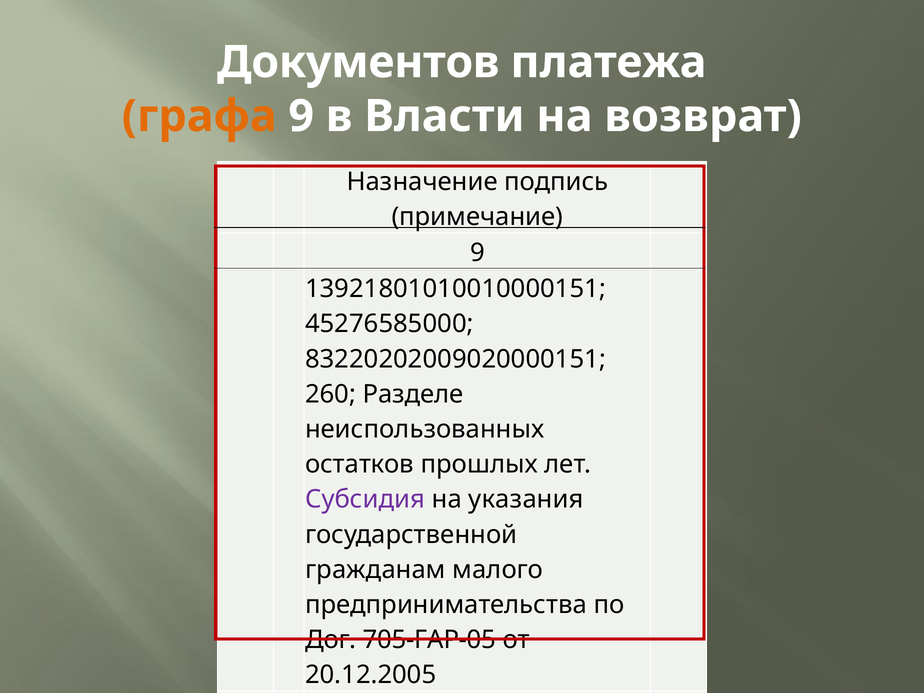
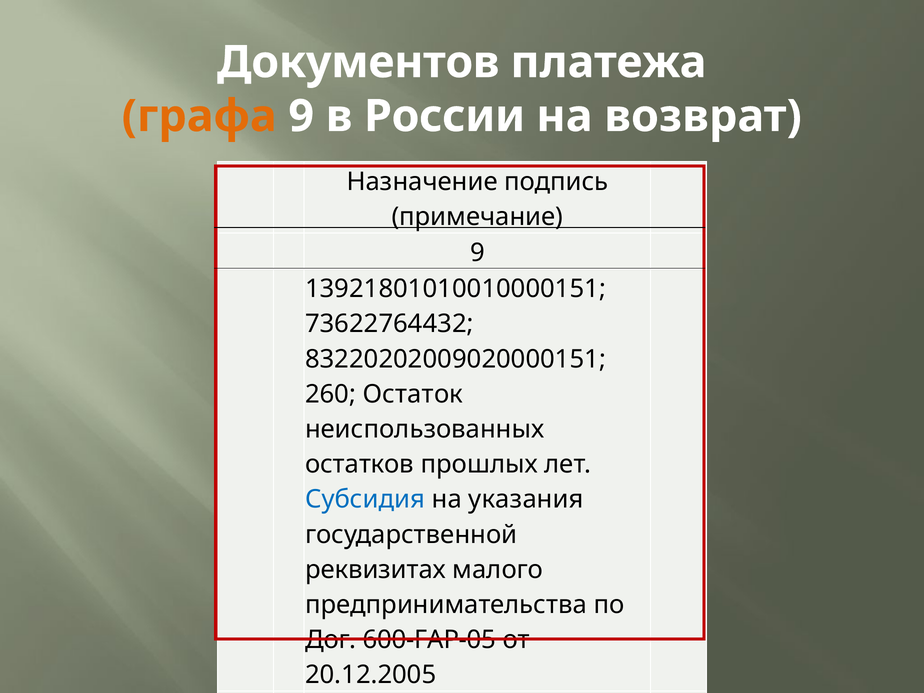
Власти: Власти -> России
45276585000: 45276585000 -> 73622764432
Разделе: Разделе -> Остаток
Субсидия colour: purple -> blue
гражданам: гражданам -> реквизитах
705-ГАР-05: 705-ГАР-05 -> 600-ГАР-05
